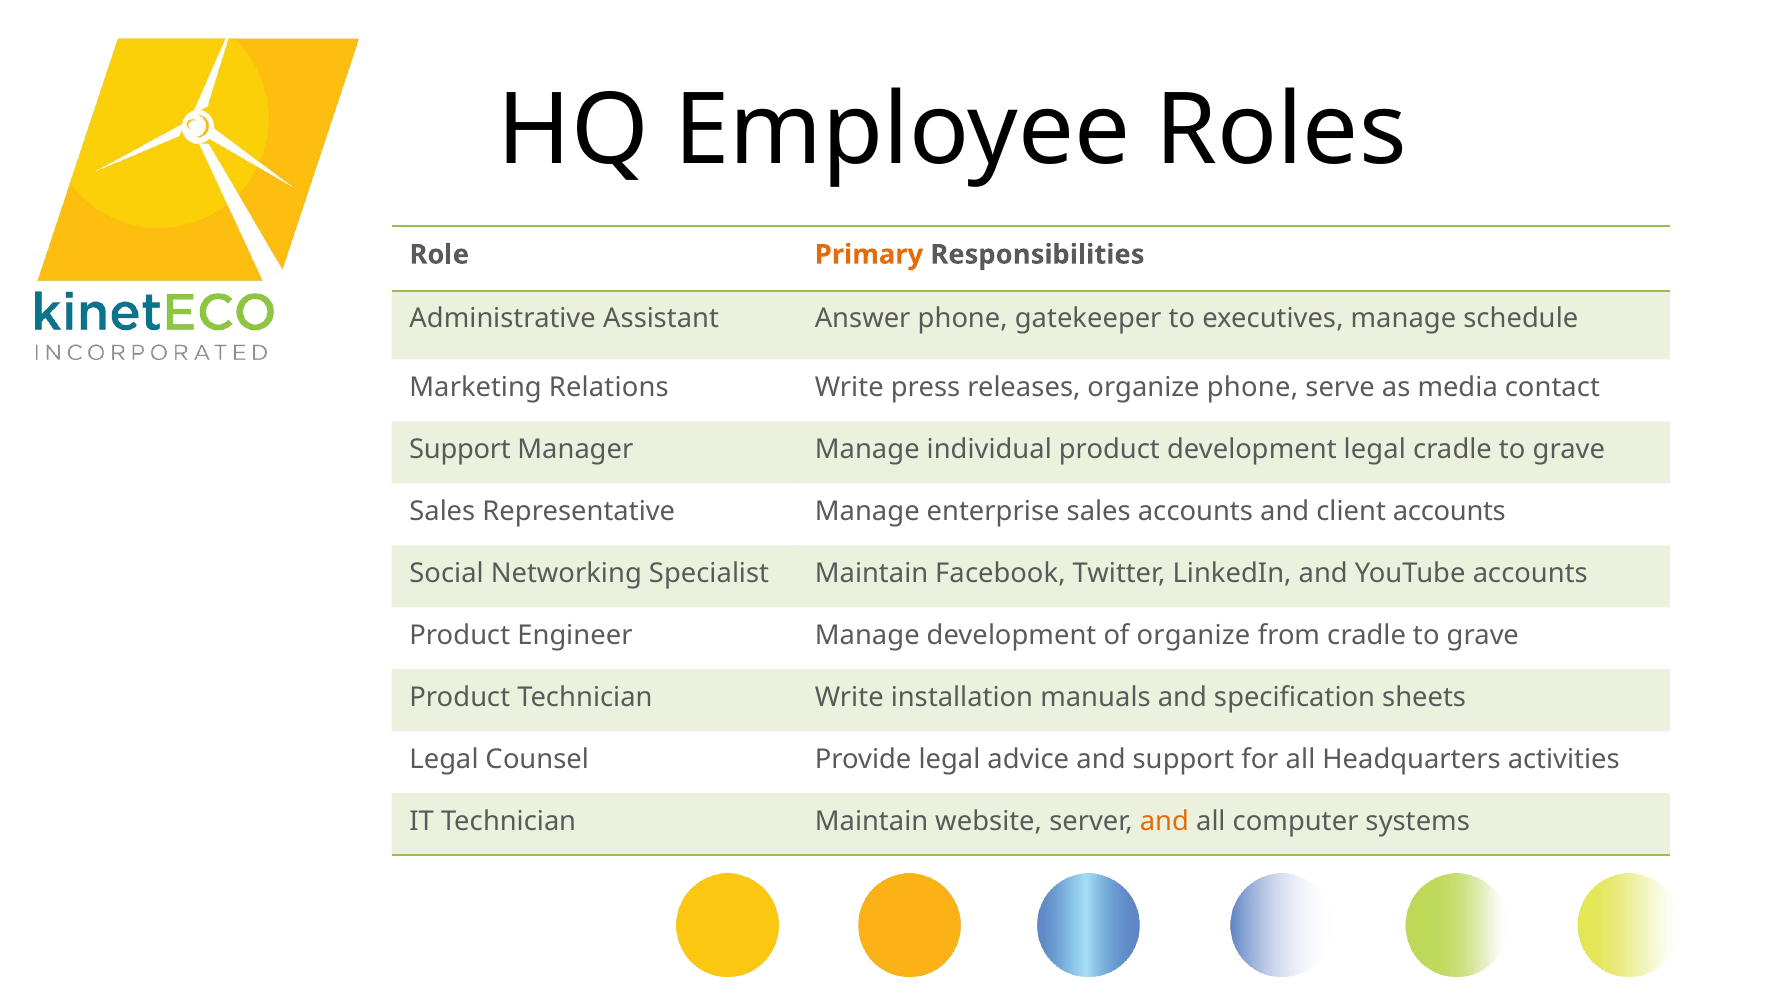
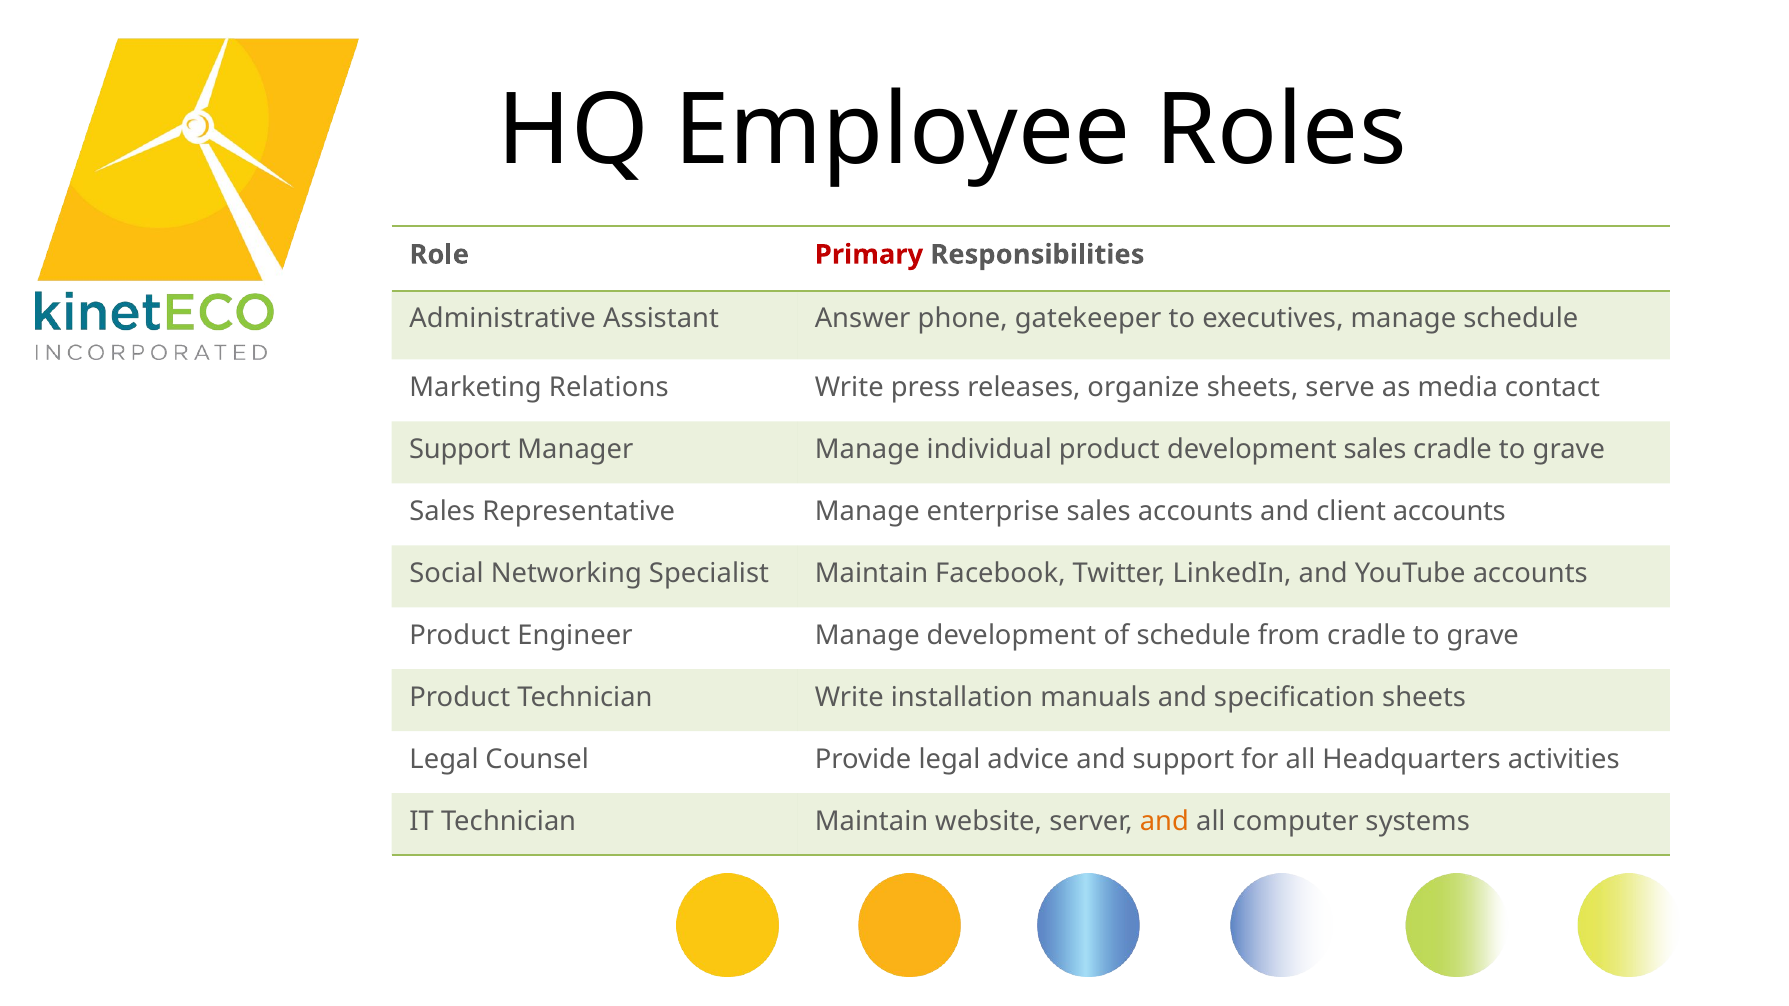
Primary colour: orange -> red
organize phone: phone -> sheets
development legal: legal -> sales
of organize: organize -> schedule
